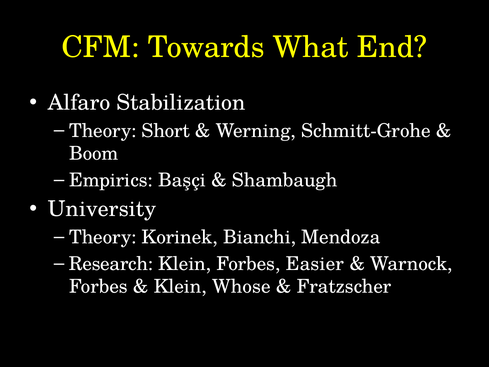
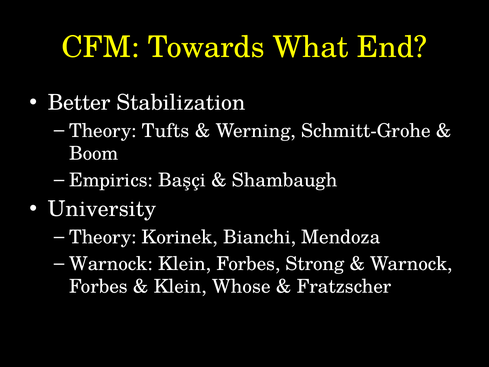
Alfaro: Alfaro -> Better
Short: Short -> Tufts
Research at (111, 264): Research -> Warnock
Easier: Easier -> Strong
